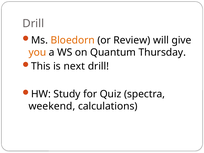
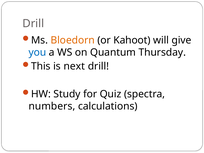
Review: Review -> Kahoot
you colour: orange -> blue
weekend: weekend -> numbers
